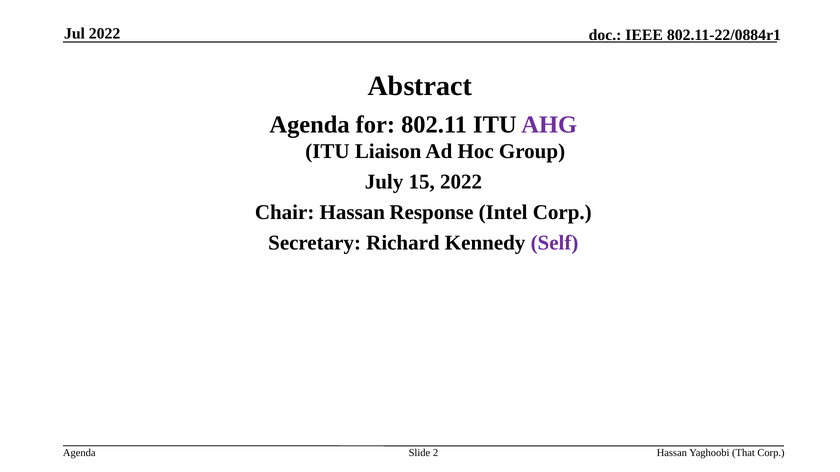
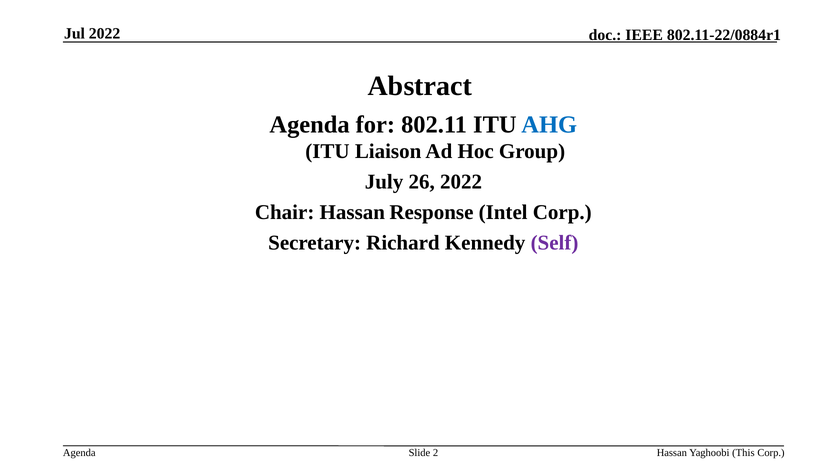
AHG colour: purple -> blue
15: 15 -> 26
That: That -> This
